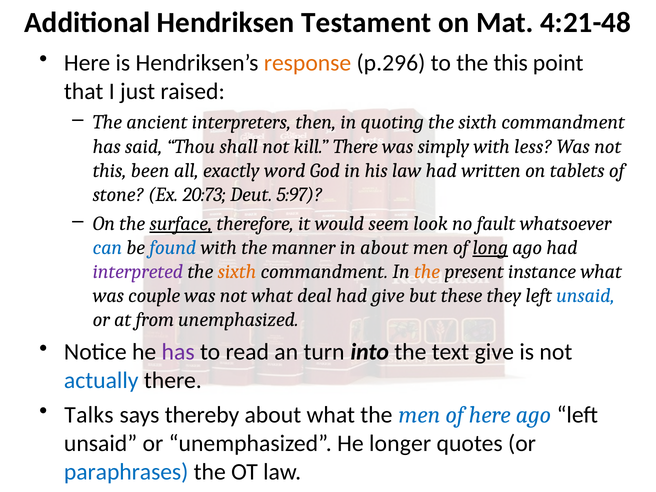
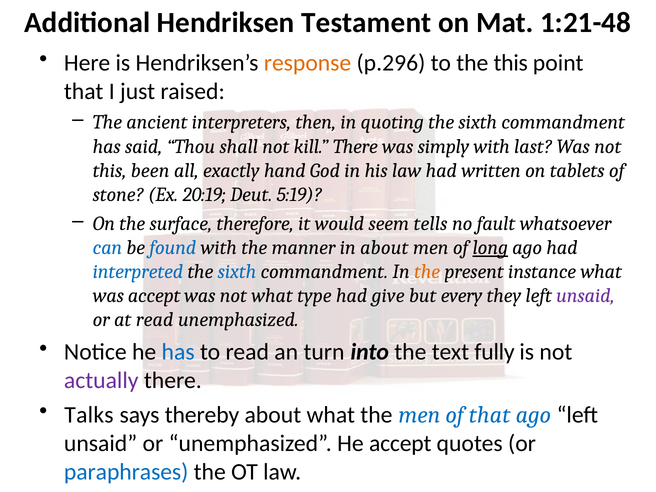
4:21-48: 4:21-48 -> 1:21-48
less: less -> last
word: word -> hand
20:73: 20:73 -> 20:19
5:97: 5:97 -> 5:19
surface underline: present -> none
look: look -> tells
interpreted colour: purple -> blue
sixth at (237, 272) colour: orange -> blue
was couple: couple -> accept
deal: deal -> type
these: these -> every
unsaid at (585, 296) colour: blue -> purple
at from: from -> read
has at (178, 352) colour: purple -> blue
text give: give -> fully
actually colour: blue -> purple
of here: here -> that
He longer: longer -> accept
